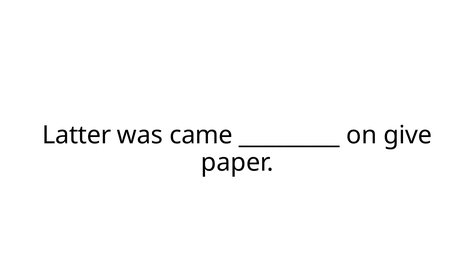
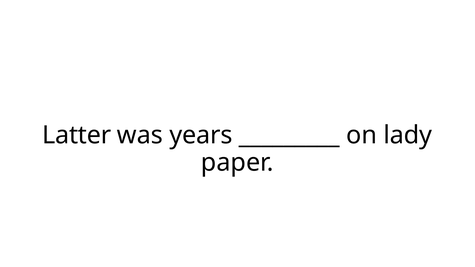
came: came -> years
give: give -> lady
